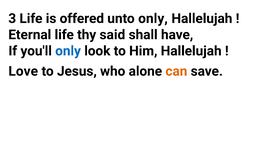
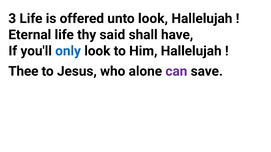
unto only: only -> look
Love: Love -> Thee
can colour: orange -> purple
